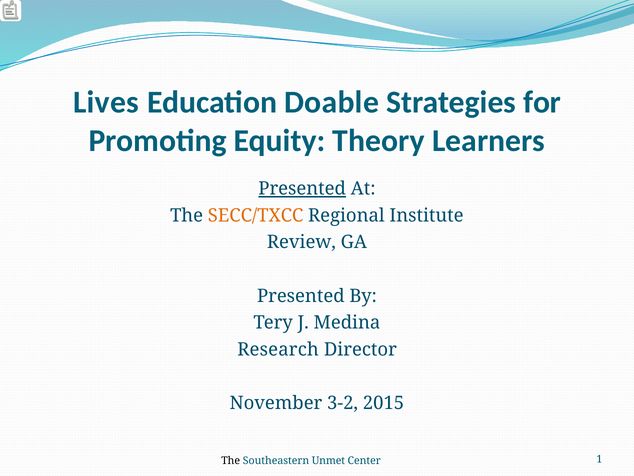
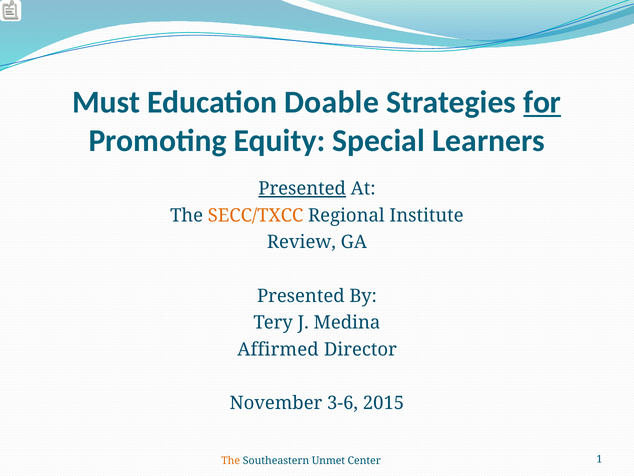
Lives: Lives -> Must
for underline: none -> present
Theory: Theory -> Special
Research: Research -> Affirmed
3-2: 3-2 -> 3-6
The at (231, 460) colour: black -> orange
